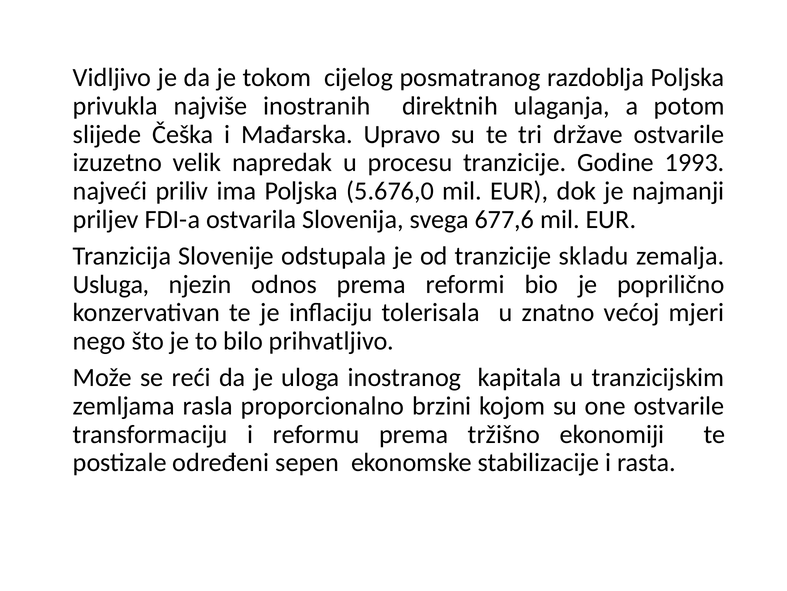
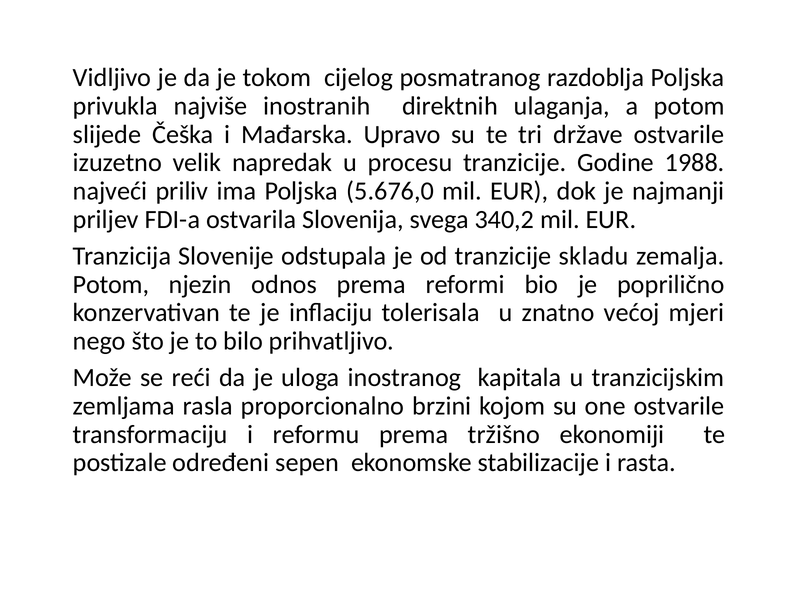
1993: 1993 -> 1988
677,6: 677,6 -> 340,2
Usluga at (111, 284): Usluga -> Potom
